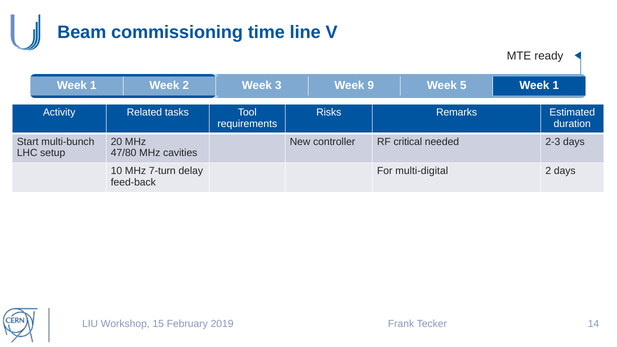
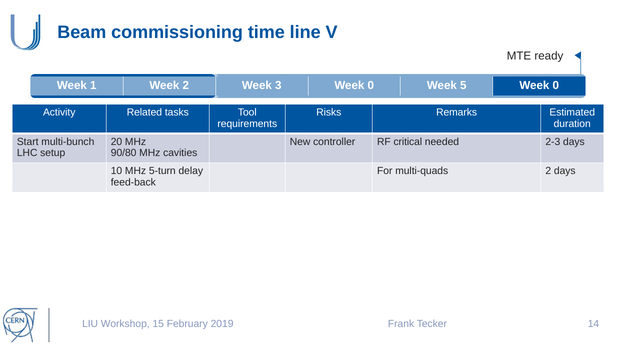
3 Week 9: 9 -> 0
5 Week 1: 1 -> 0
47/80: 47/80 -> 90/80
7-turn: 7-turn -> 5-turn
multi-digital: multi-digital -> multi-quads
